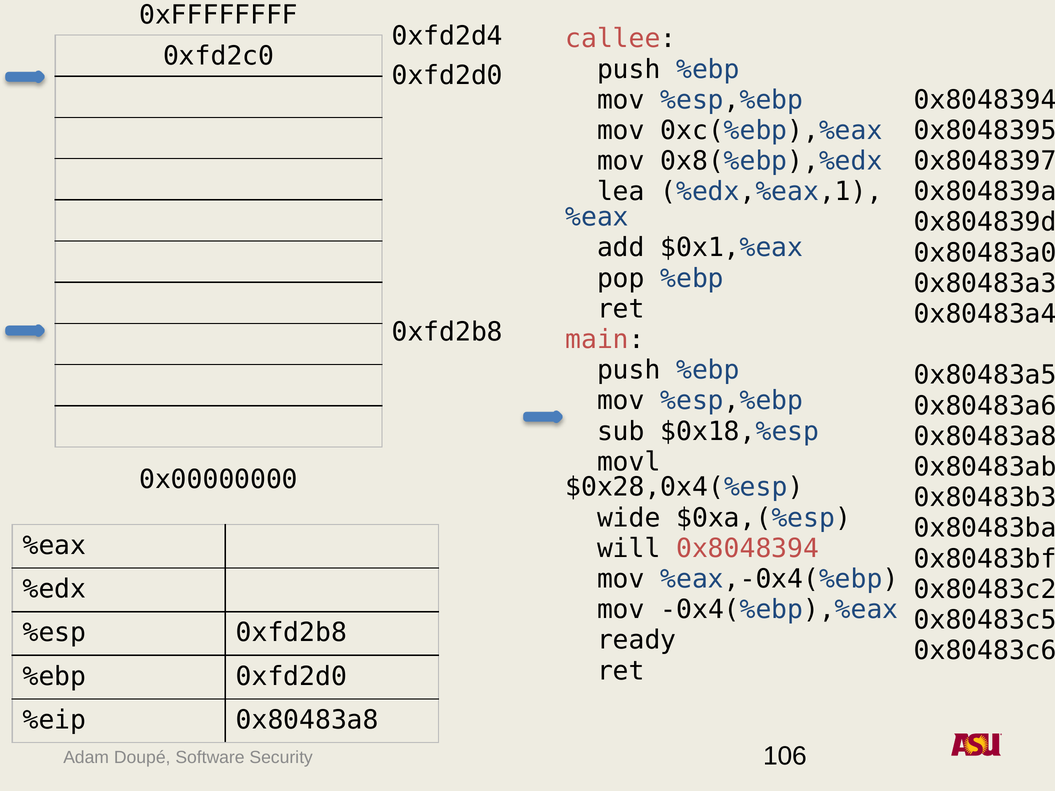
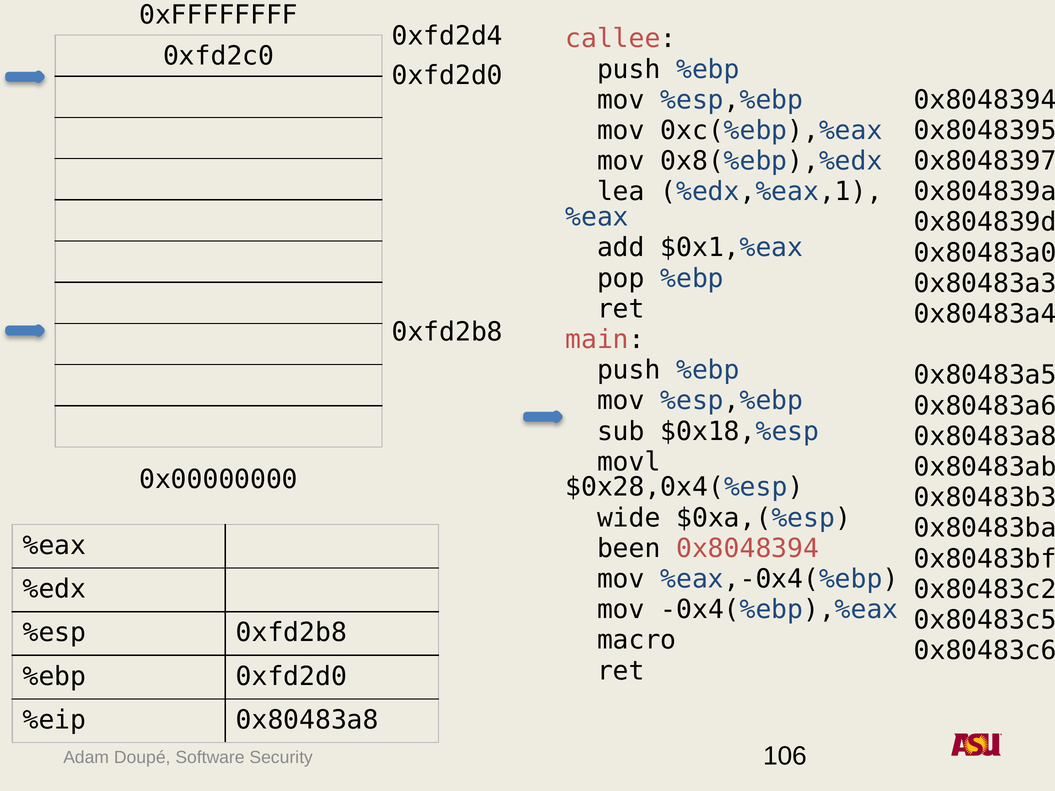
will: will -> been
ready: ready -> macro
